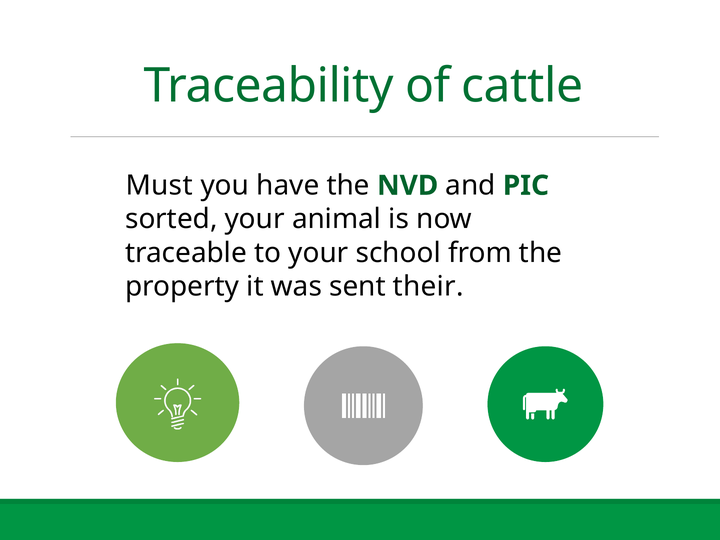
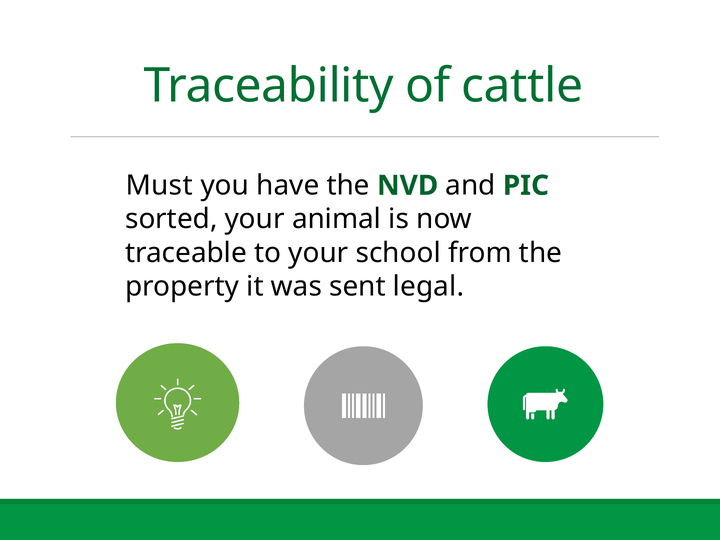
their: their -> legal
